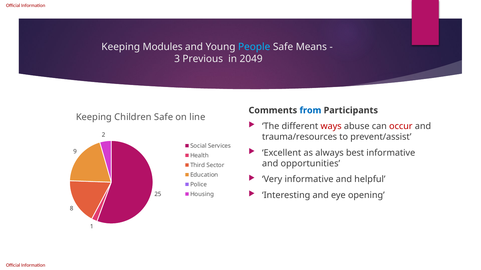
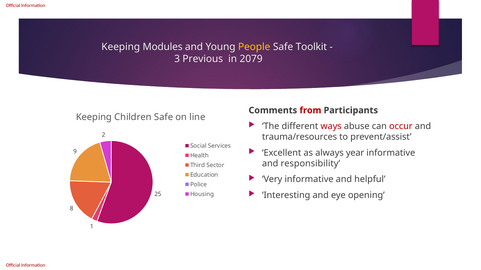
People colour: light blue -> yellow
Means: Means -> Toolkit
2049: 2049 -> 2079
from colour: blue -> red
best: best -> year
opportunities: opportunities -> responsibility
